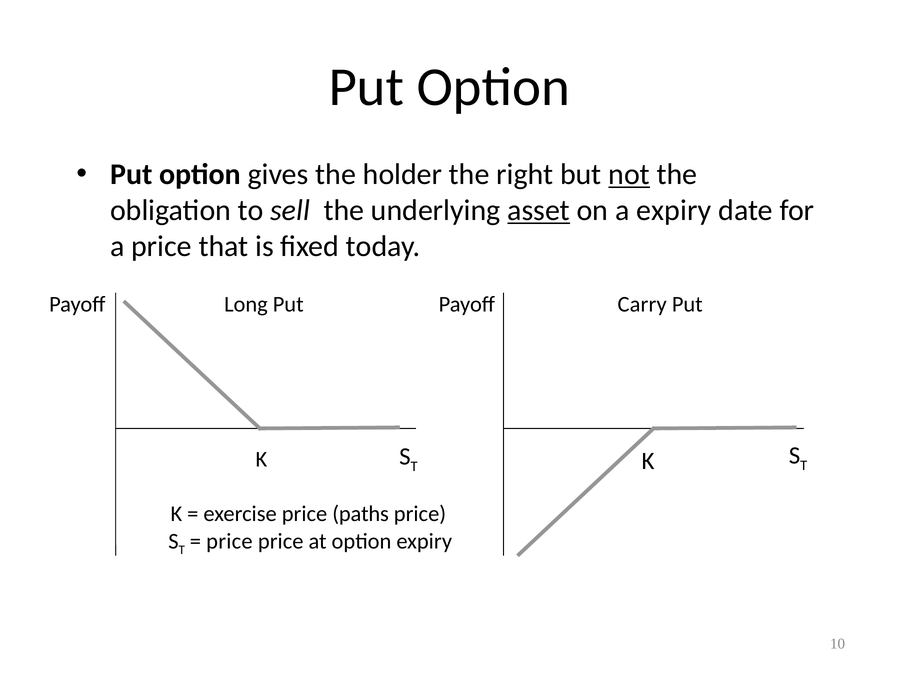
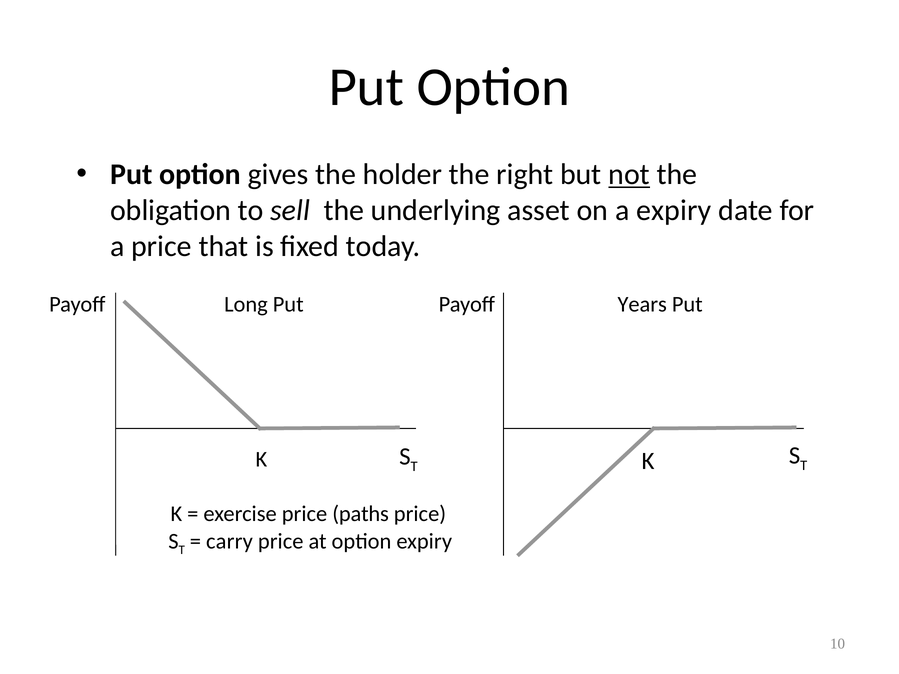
asset underline: present -> none
Carry: Carry -> Years
price at (229, 542): price -> carry
